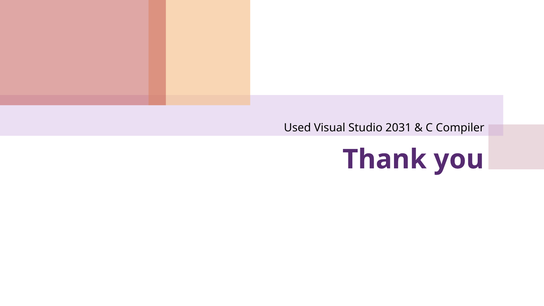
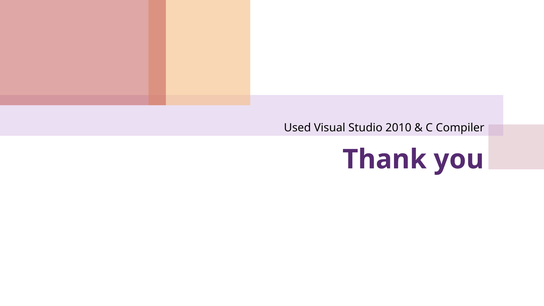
2031: 2031 -> 2010
